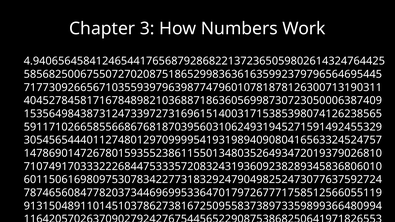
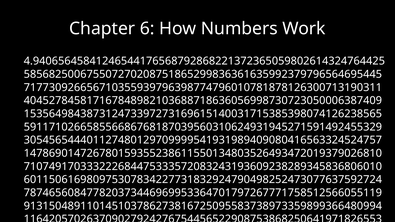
3: 3 -> 6
